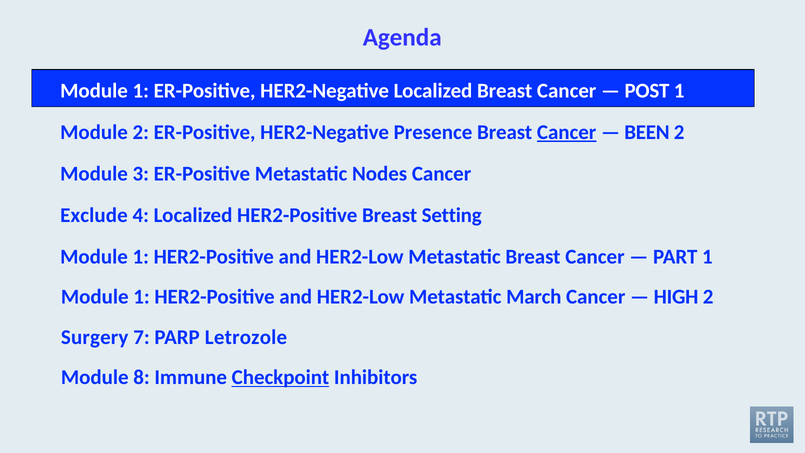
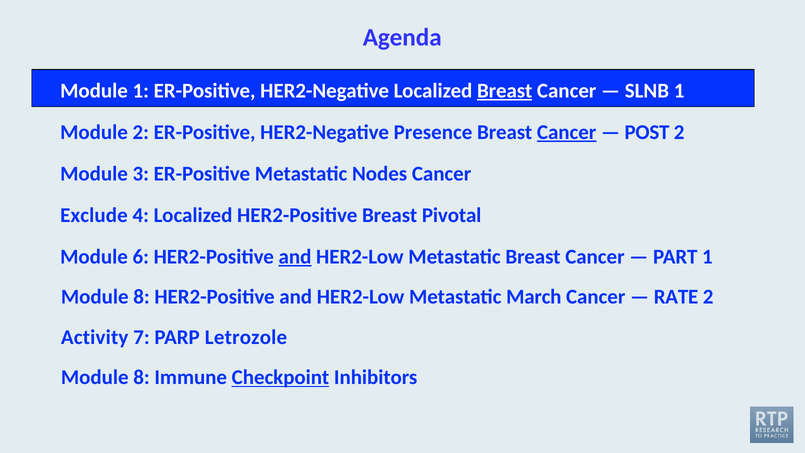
Breast at (505, 91) underline: none -> present
POST: POST -> SLNB
BEEN: BEEN -> POST
Setting: Setting -> Pivotal
1 at (141, 257): 1 -> 6
and at (295, 257) underline: none -> present
1 at (142, 297): 1 -> 8
HIGH: HIGH -> RATE
Surgery: Surgery -> Activity
